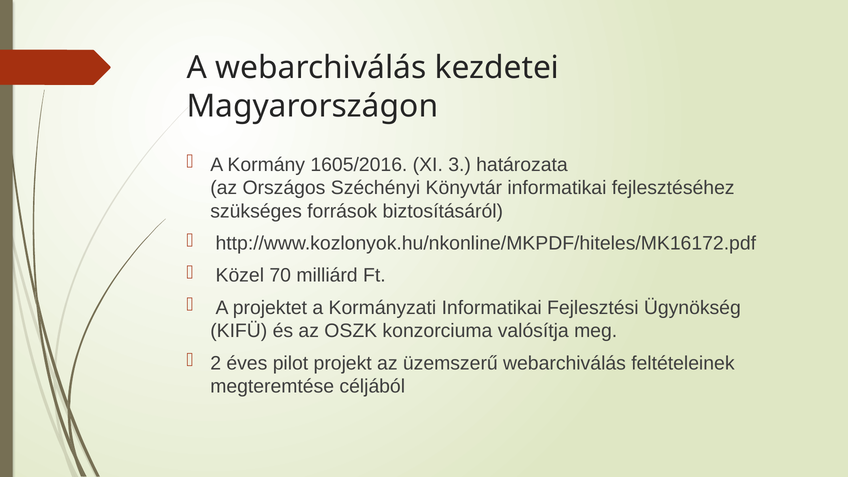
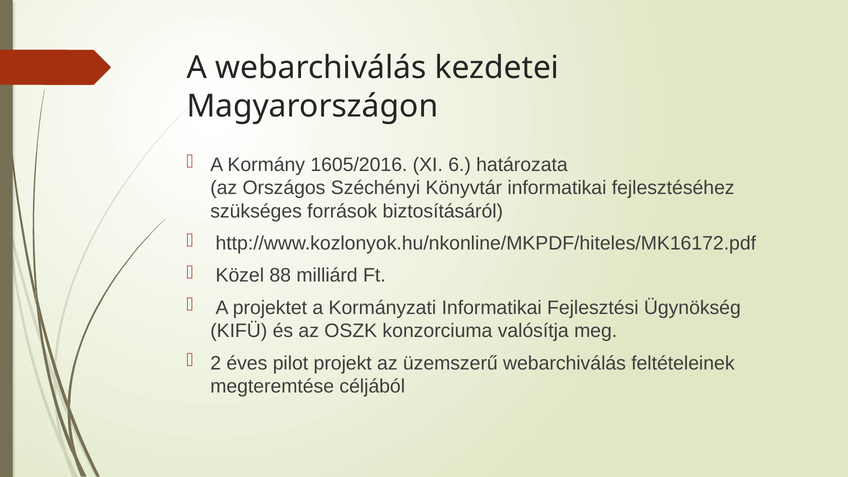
3: 3 -> 6
70: 70 -> 88
